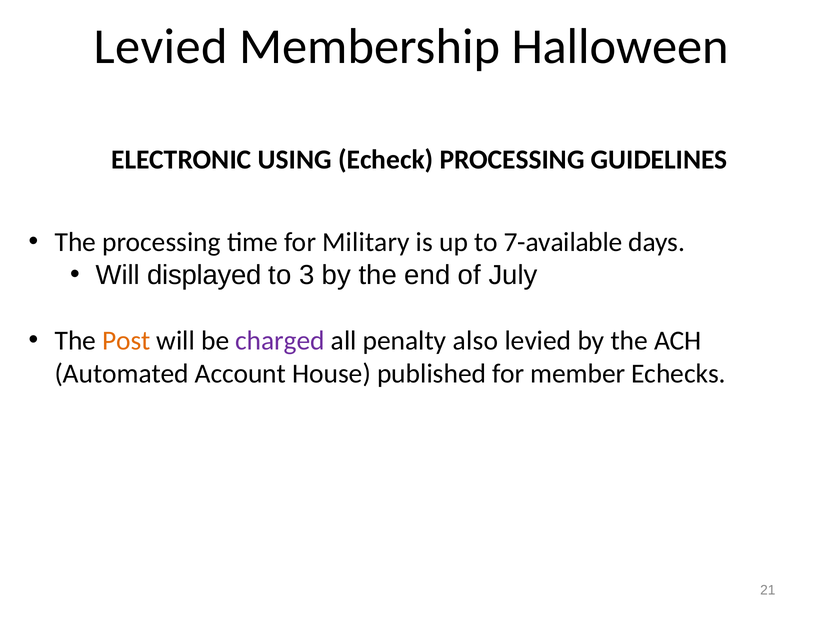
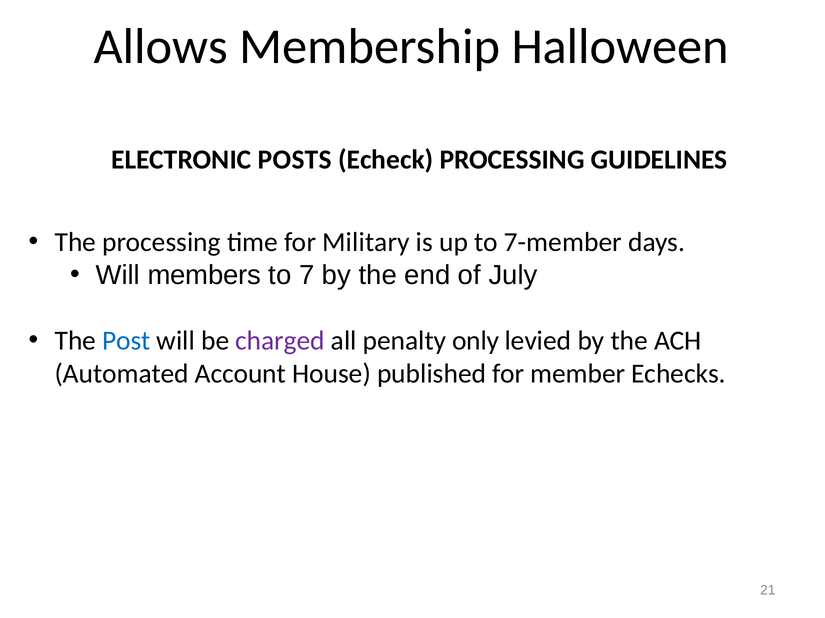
Levied at (161, 47): Levied -> Allows
USING: USING -> POSTS
7-available: 7-available -> 7-member
displayed: displayed -> members
3: 3 -> 7
Post colour: orange -> blue
also: also -> only
